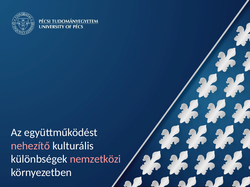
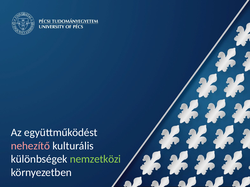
nemzetközi colour: pink -> light green
